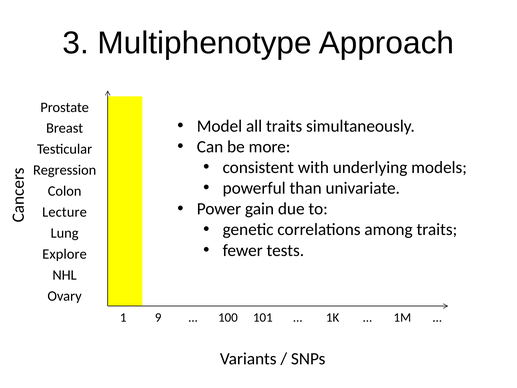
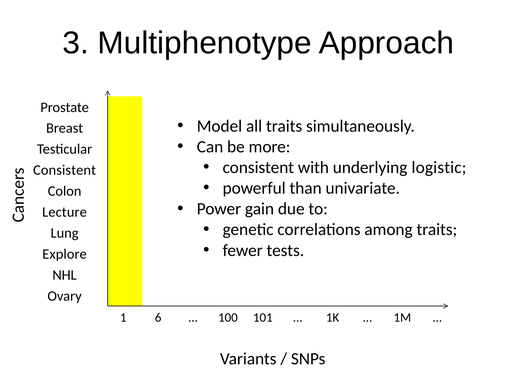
models: models -> logistic
Regression at (65, 170): Regression -> Consistent
9: 9 -> 6
